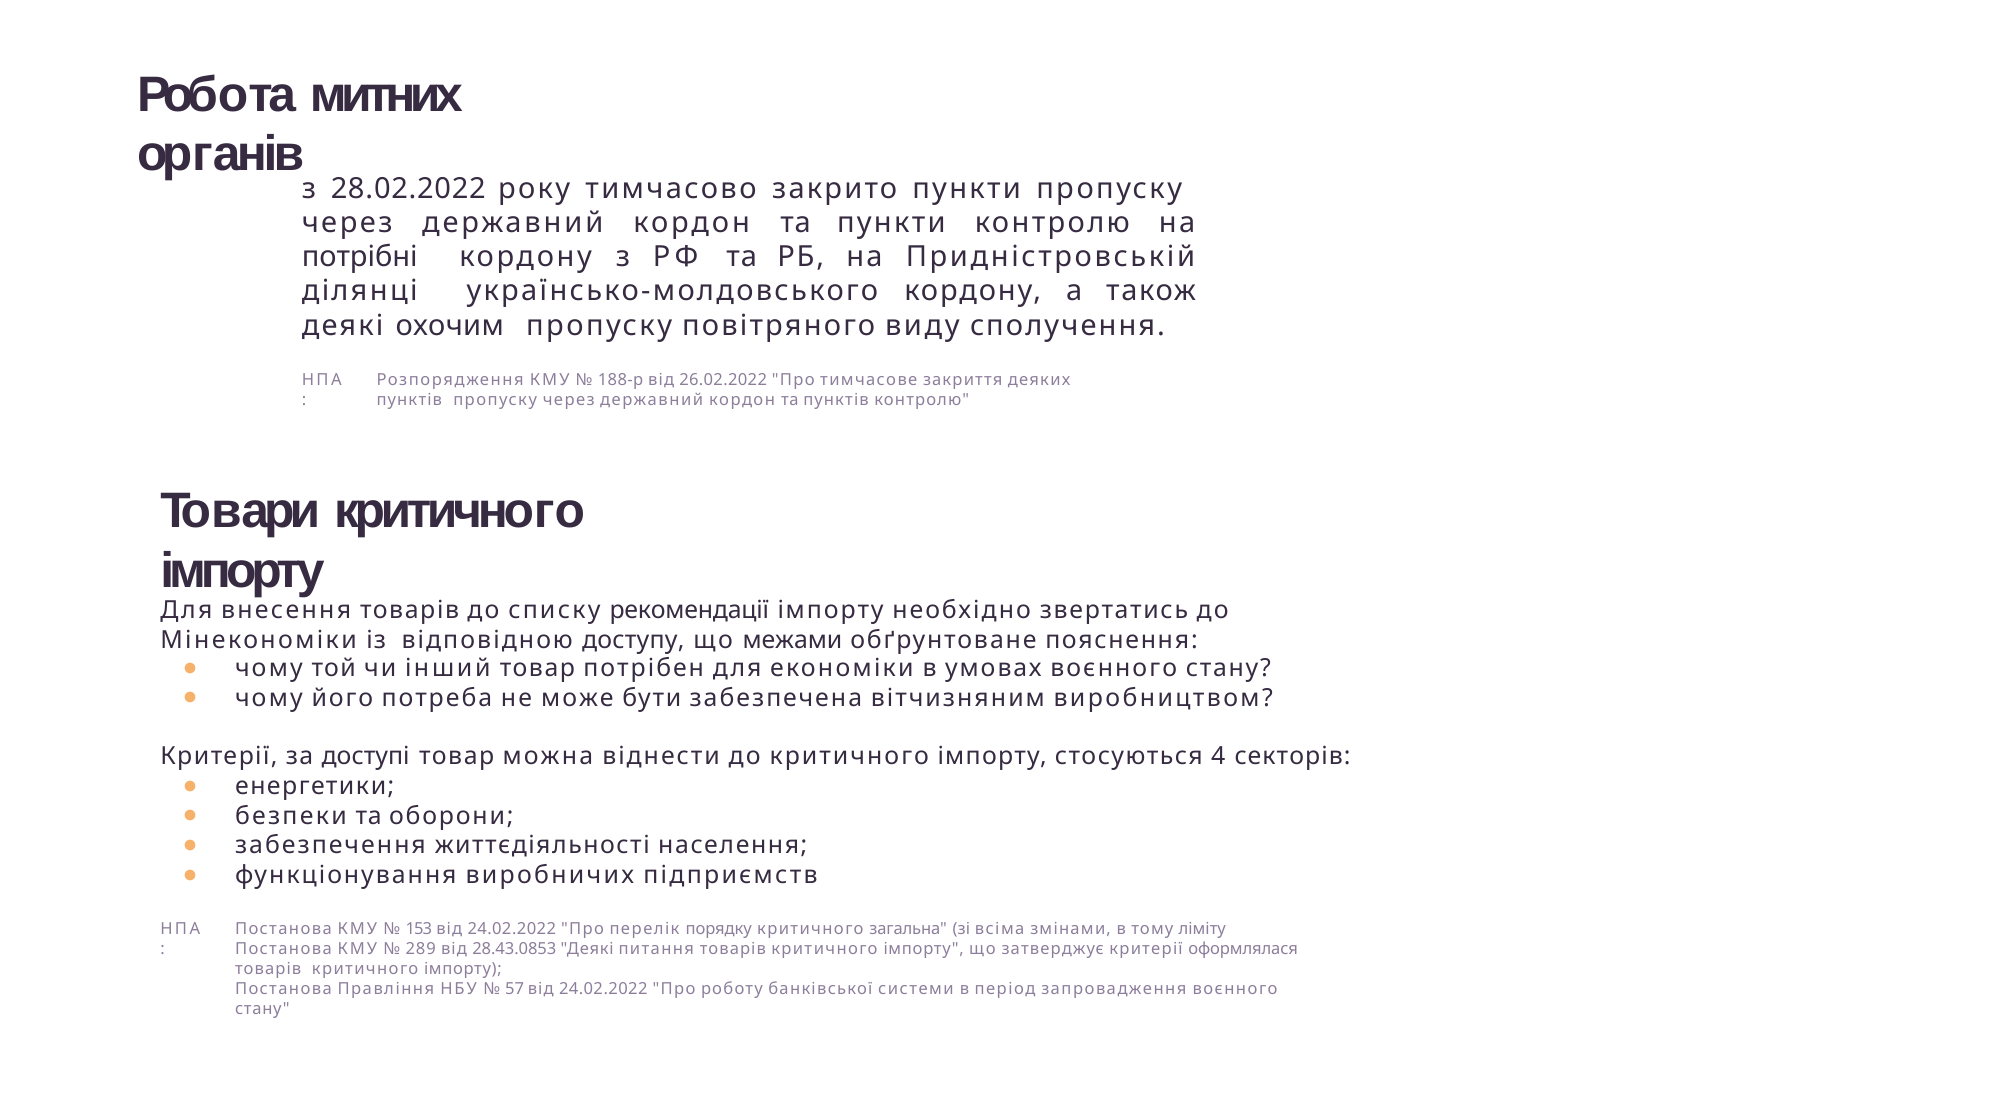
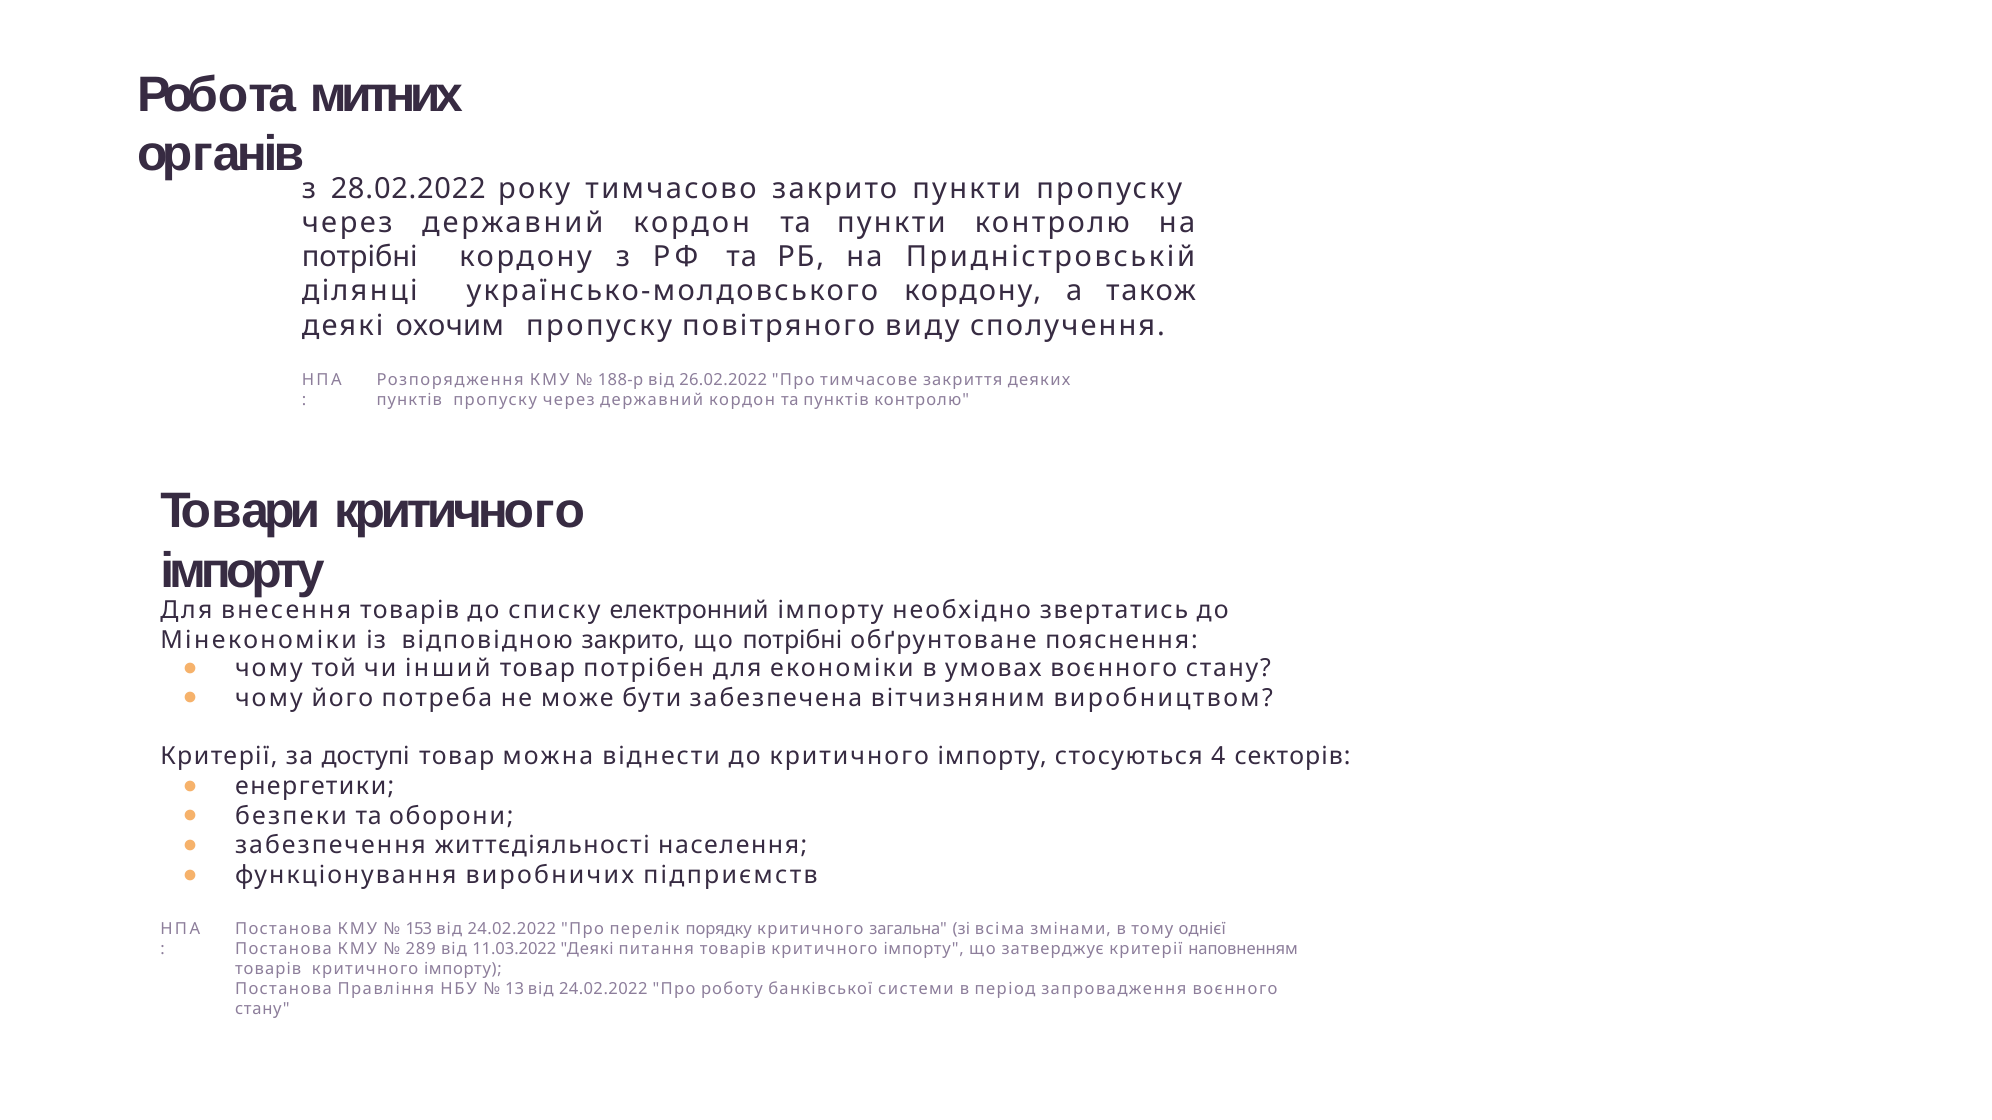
рекомендації: рекомендації -> електронний
відповідною доступу: доступу -> закрито
що межами: межами -> потрібні
ліміту: ліміту -> однієї
28.43.0853: 28.43.0853 -> 11.03.2022
оформлялася: оформлялася -> наповненням
57: 57 -> 13
